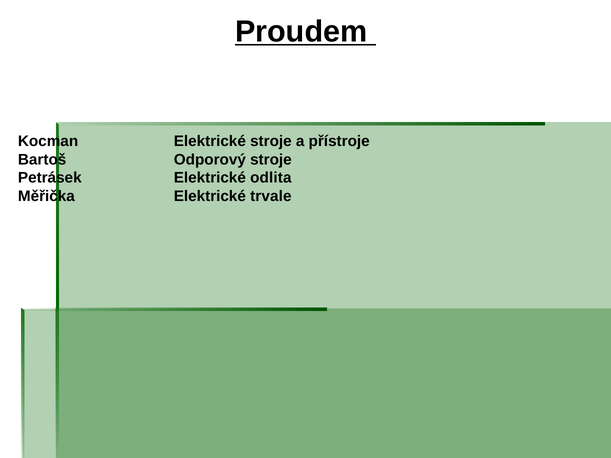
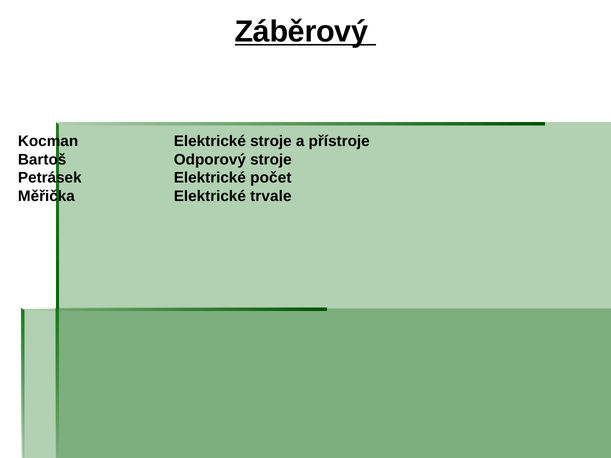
Proudem: Proudem -> Záběrový
odlita: odlita -> počet
